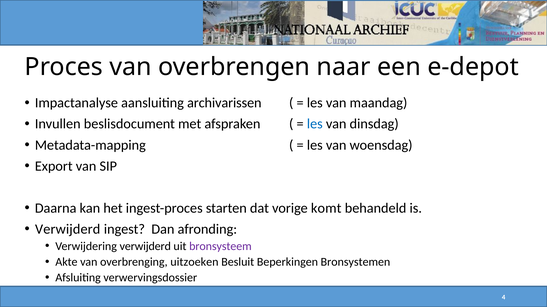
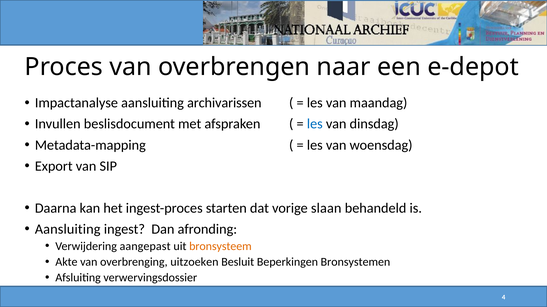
komt: komt -> slaan
Verwijderd at (68, 230): Verwijderd -> Aansluiting
Verwijdering verwijderd: verwijderd -> aangepast
bronsysteem colour: purple -> orange
